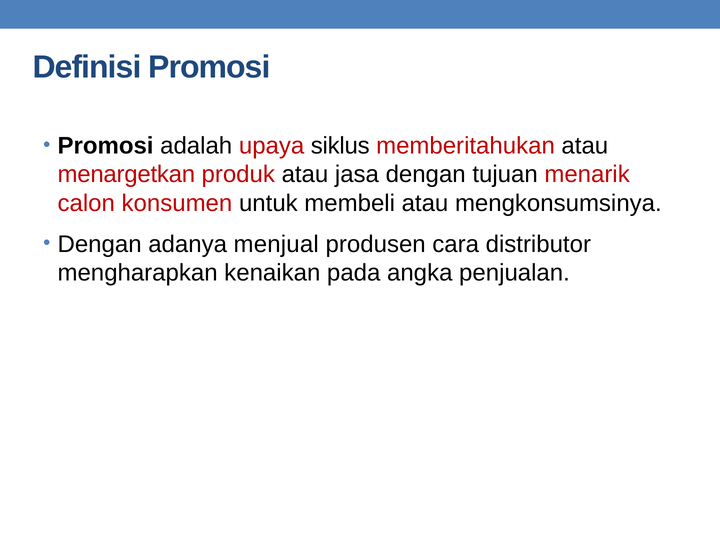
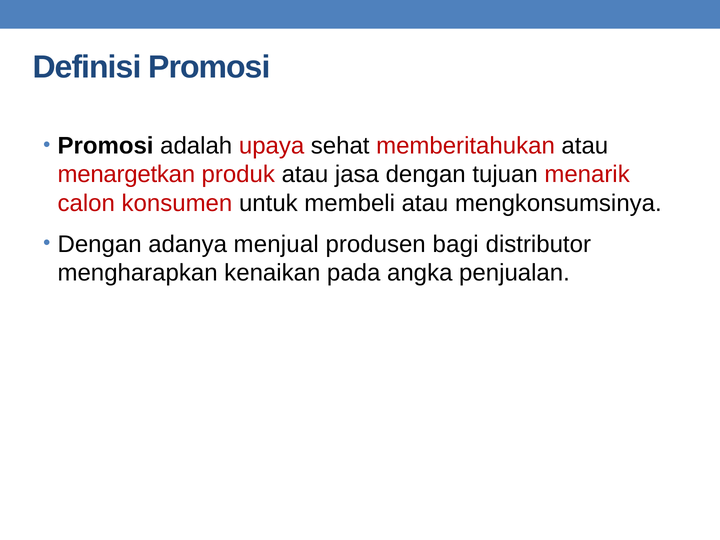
siklus: siklus -> sehat
cara: cara -> bagi
